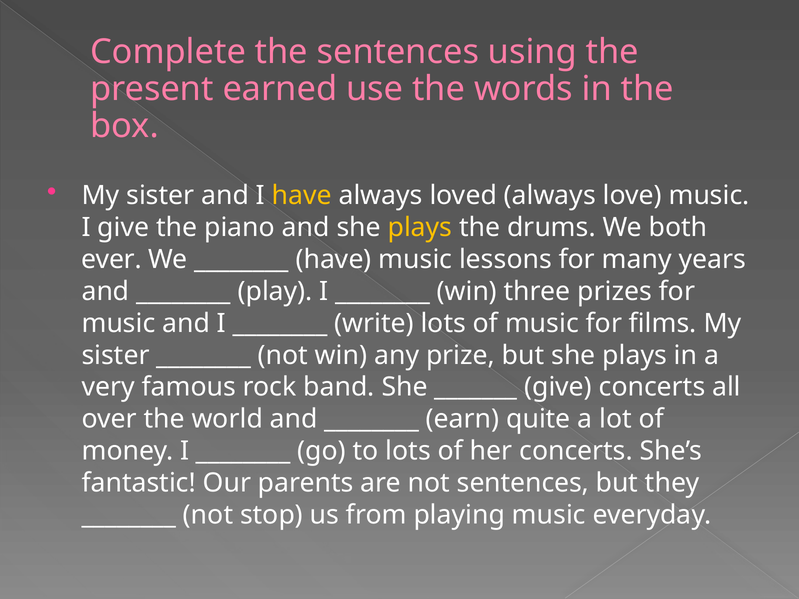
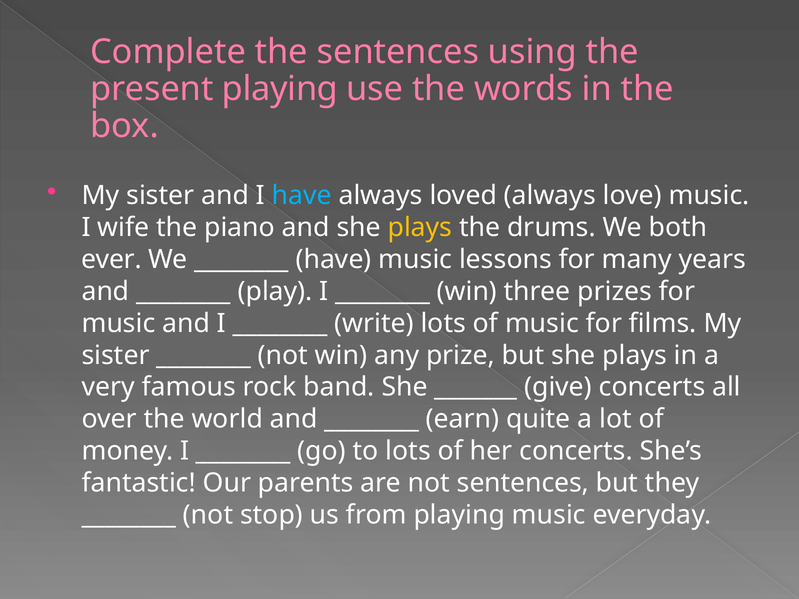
present earned: earned -> playing
have at (302, 196) colour: yellow -> light blue
I give: give -> wife
